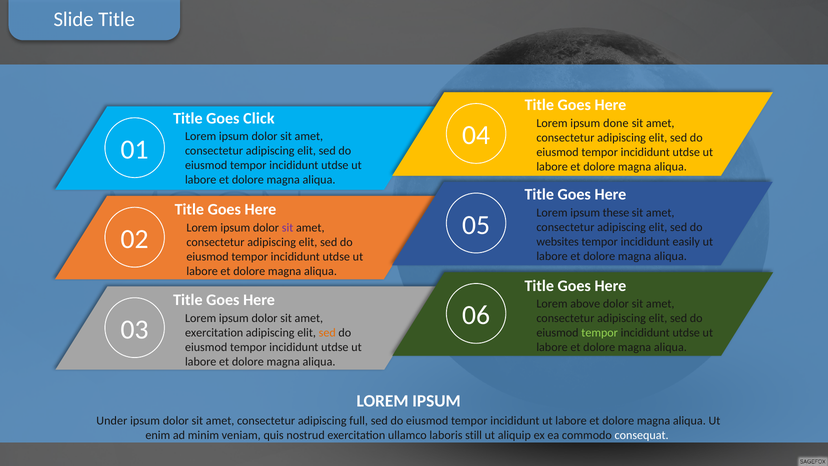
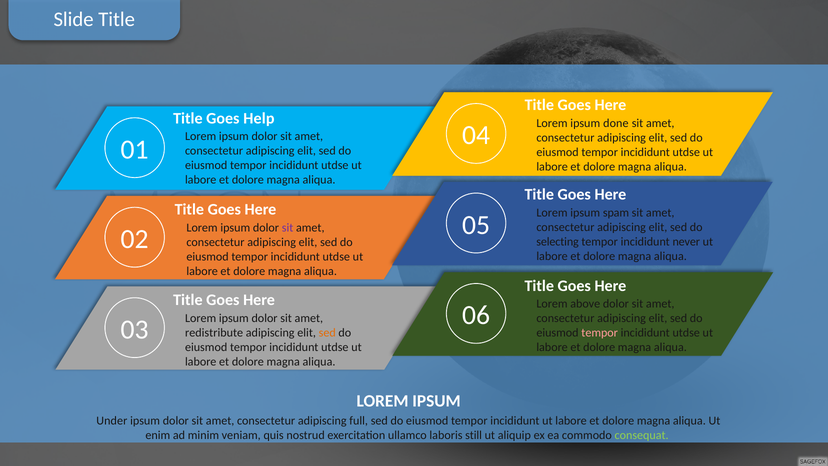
Click: Click -> Help
these: these -> spam
websites: websites -> selecting
easily: easily -> never
exercitation at (214, 332): exercitation -> redistribute
tempor at (600, 333) colour: light green -> pink
consequat colour: white -> light green
